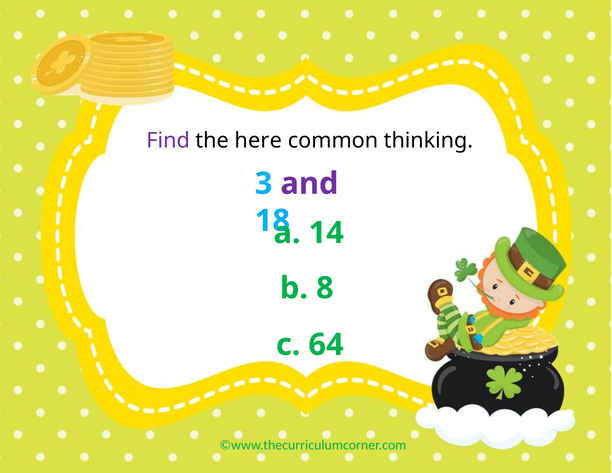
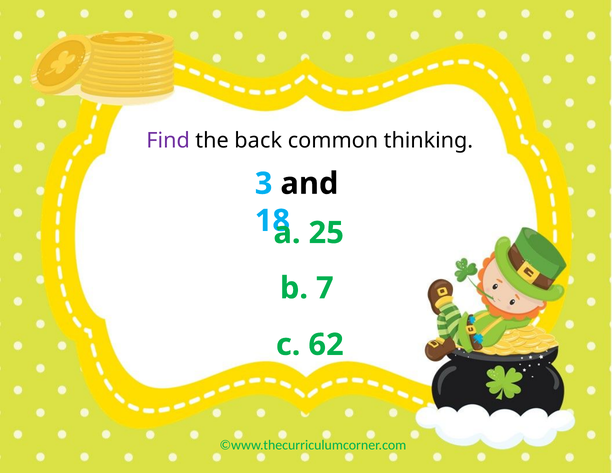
here: here -> back
and colour: purple -> black
14: 14 -> 25
8: 8 -> 7
64: 64 -> 62
